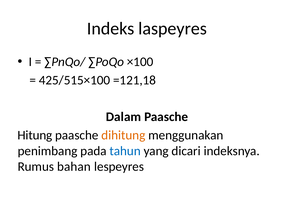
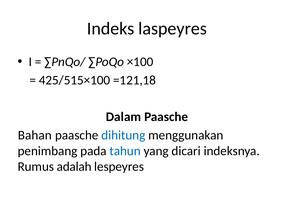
Hitung: Hitung -> Bahan
dihitung colour: orange -> blue
bahan: bahan -> adalah
